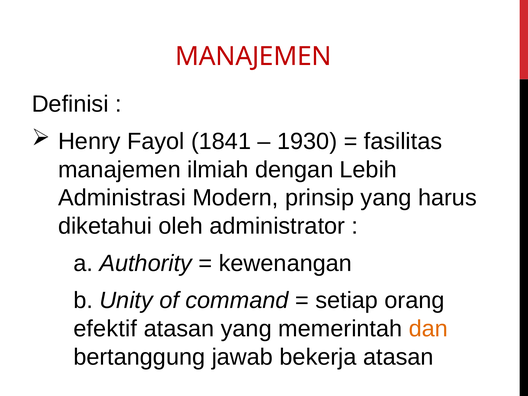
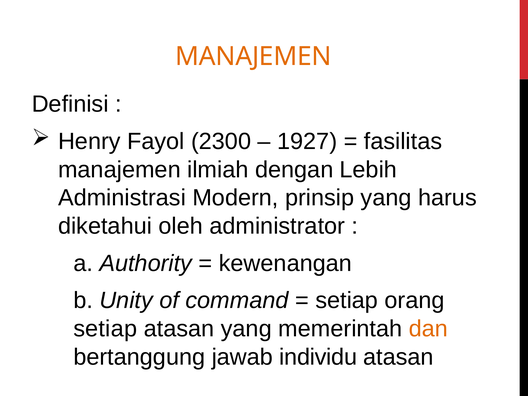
MANAJEMEN at (253, 57) colour: red -> orange
1841: 1841 -> 2300
1930: 1930 -> 1927
efektif at (105, 329): efektif -> setiap
bekerja: bekerja -> individu
